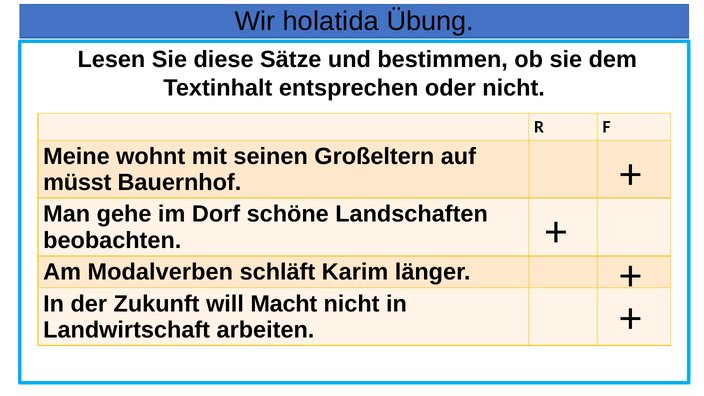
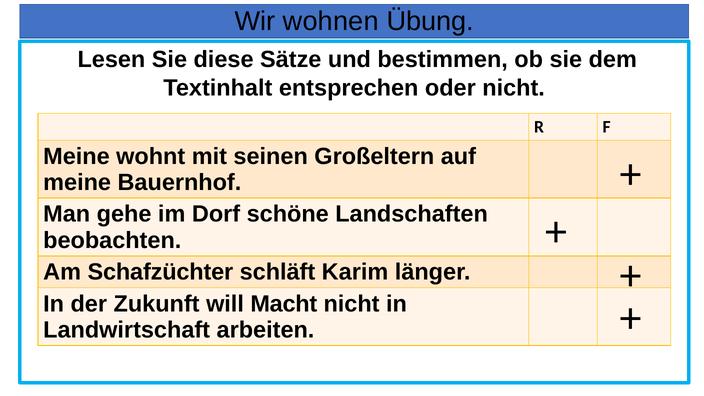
holatida: holatida -> wohnen
müsst at (77, 183): müsst -> meine
Modalverben: Modalverben -> Schafzüchter
